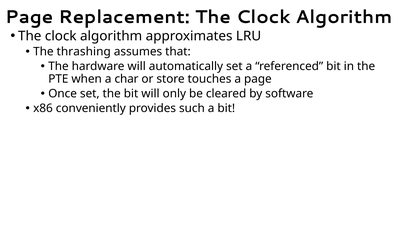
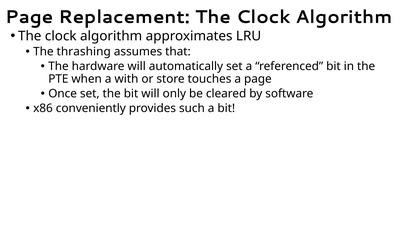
char: char -> with
